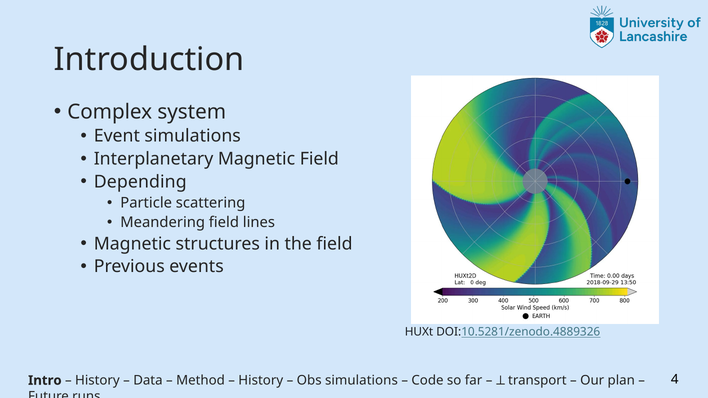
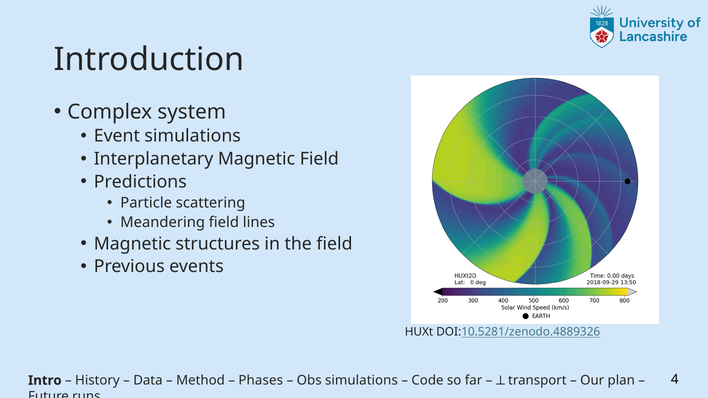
Depending: Depending -> Predictions
History at (261, 381): History -> Phases
